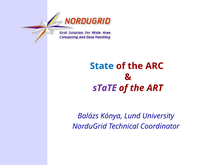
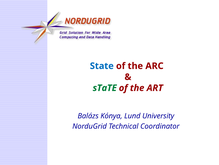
sTaTE at (105, 88) colour: purple -> green
